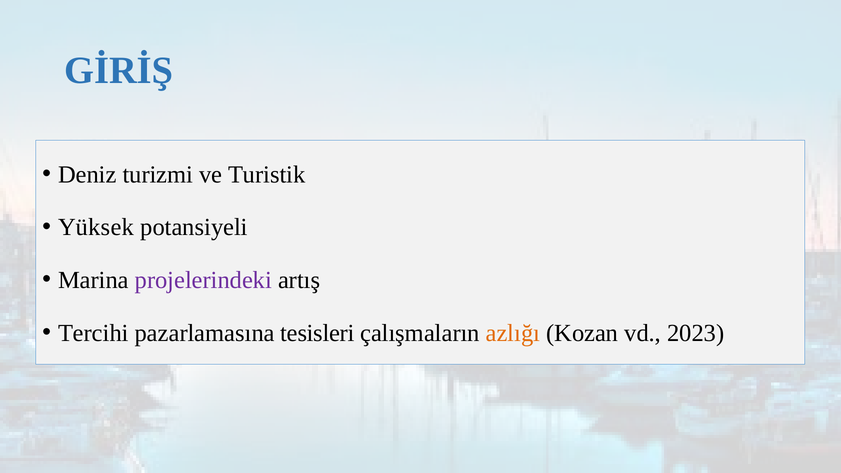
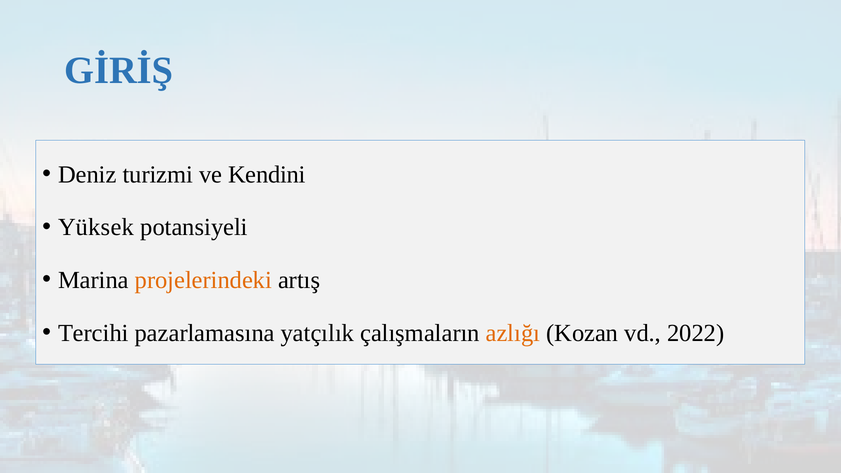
Turistik: Turistik -> Kendini
projelerindeki colour: purple -> orange
tesisleri: tesisleri -> yatçılık
2023: 2023 -> 2022
